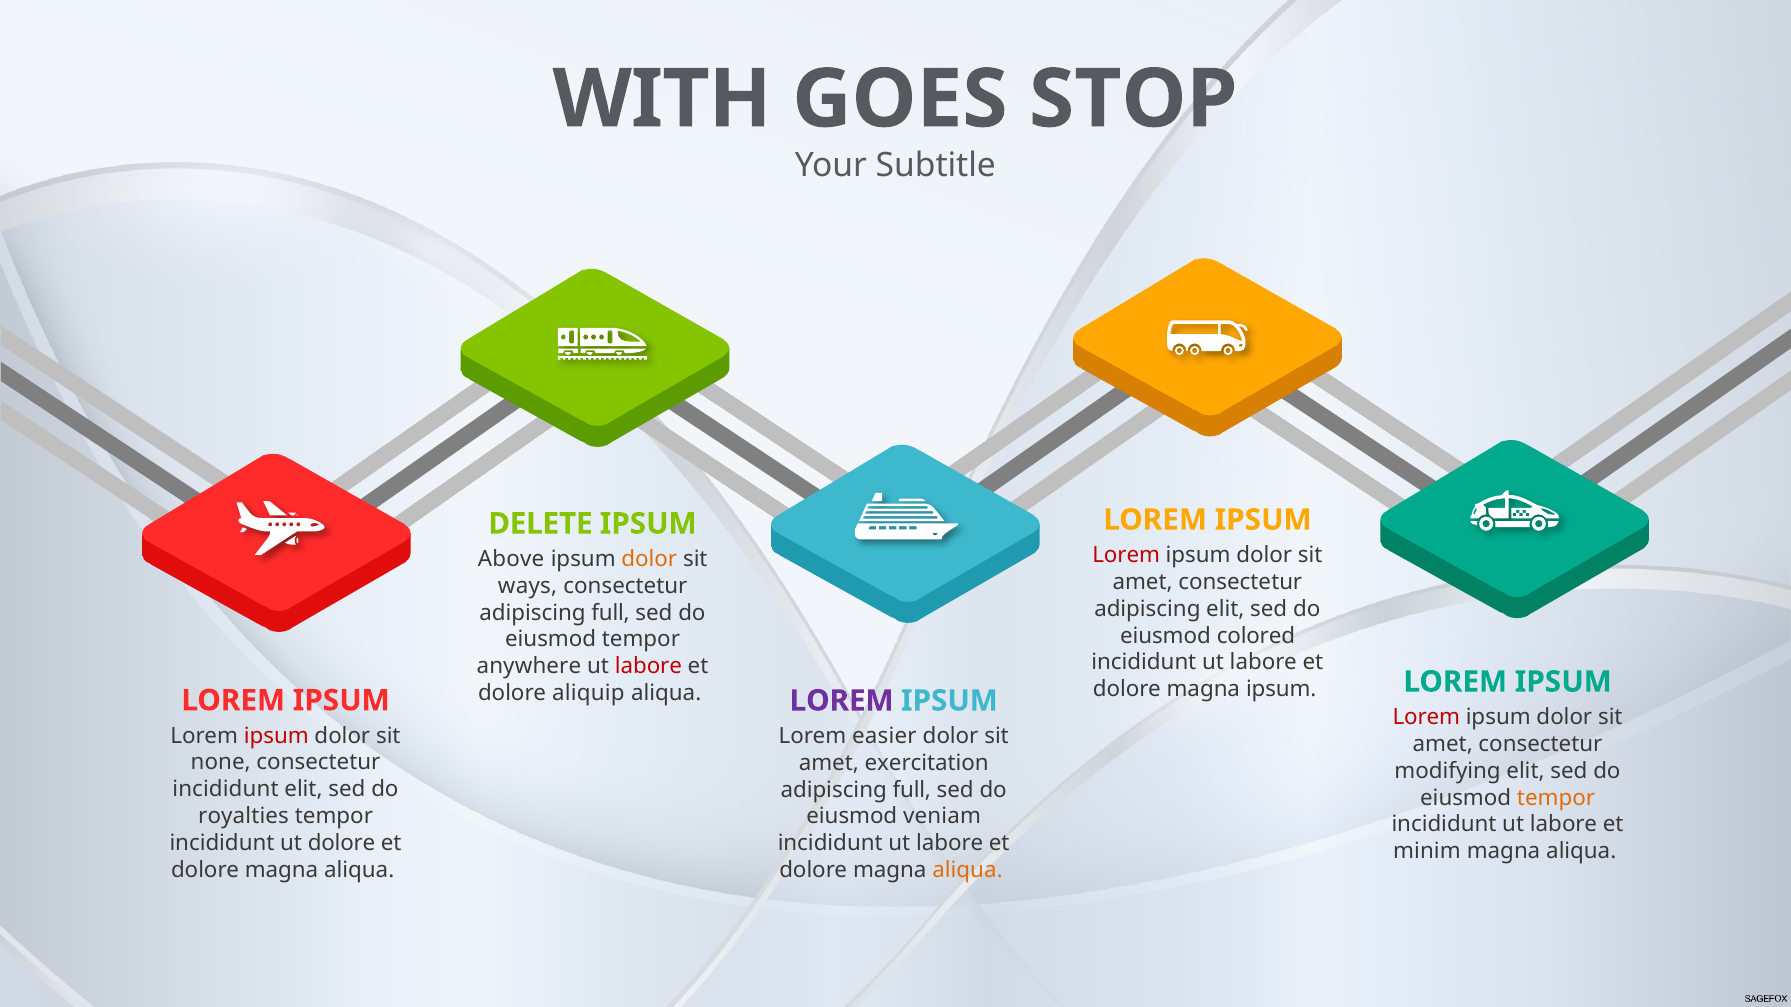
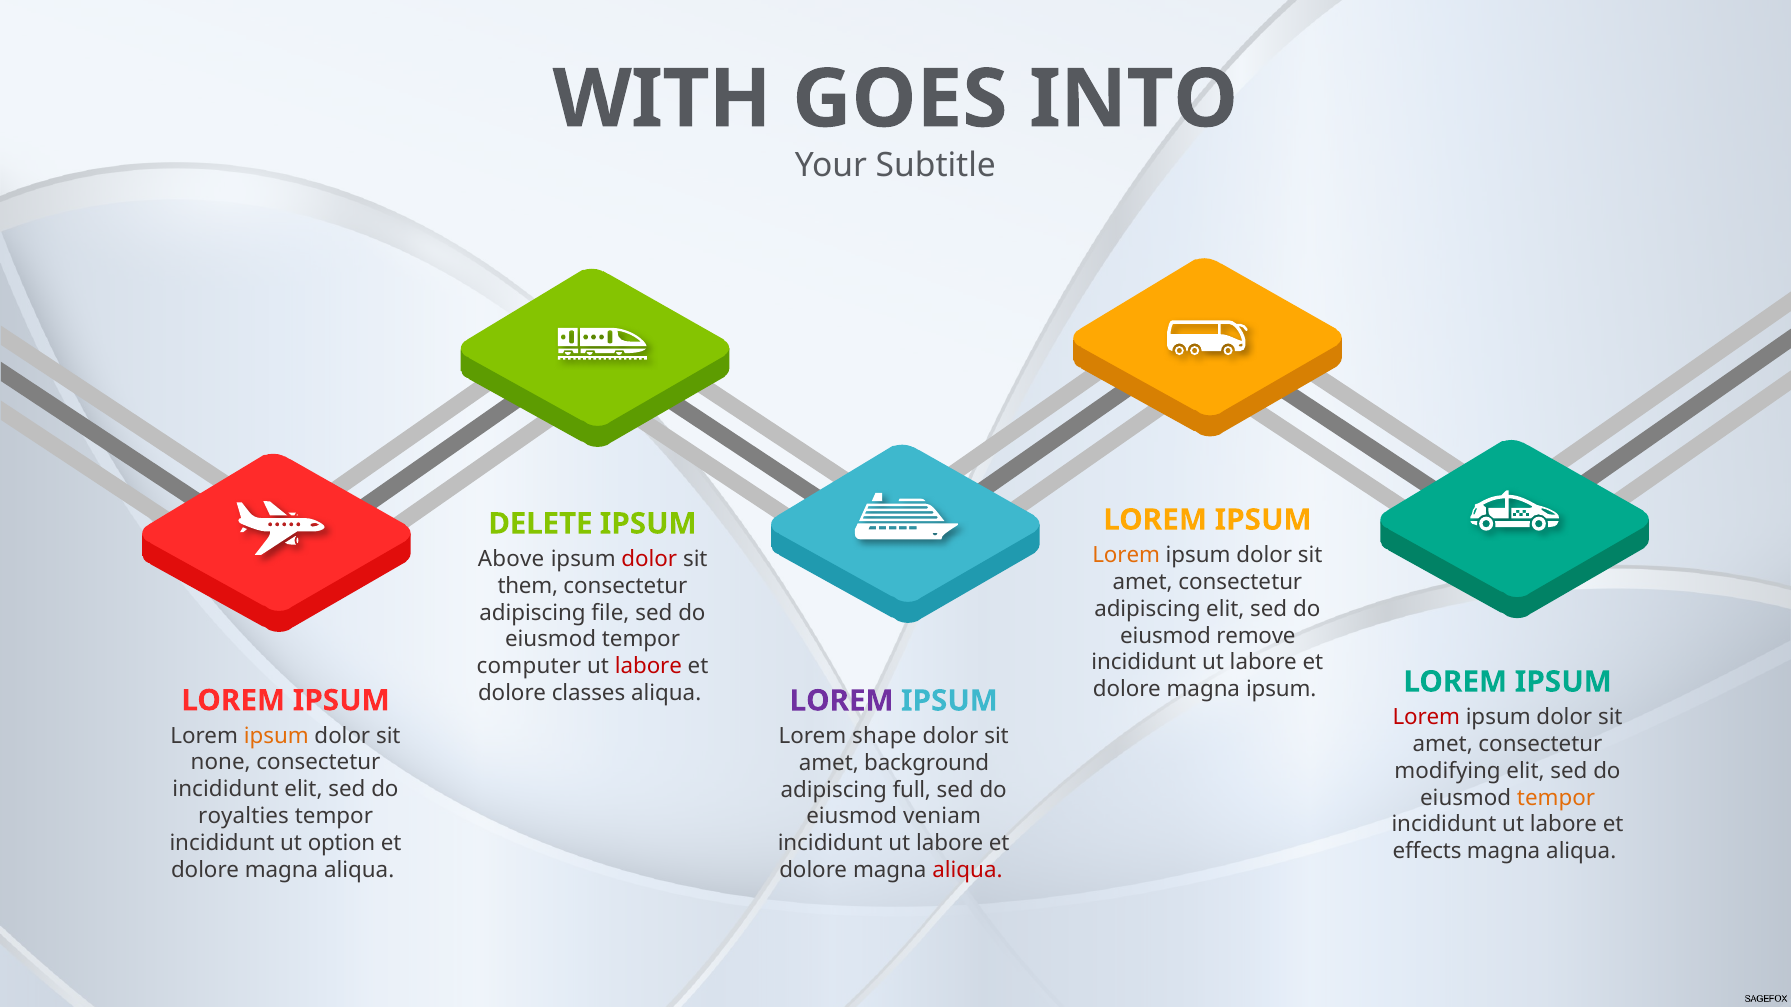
STOP: STOP -> INTO
Lorem at (1126, 555) colour: red -> orange
dolor at (649, 559) colour: orange -> red
ways: ways -> them
full at (611, 613): full -> file
colored: colored -> remove
anywhere: anywhere -> computer
aliquip: aliquip -> classes
ipsum at (276, 736) colour: red -> orange
easier: easier -> shape
exercitation: exercitation -> background
ut dolore: dolore -> option
minim: minim -> effects
aliqua at (967, 871) colour: orange -> red
